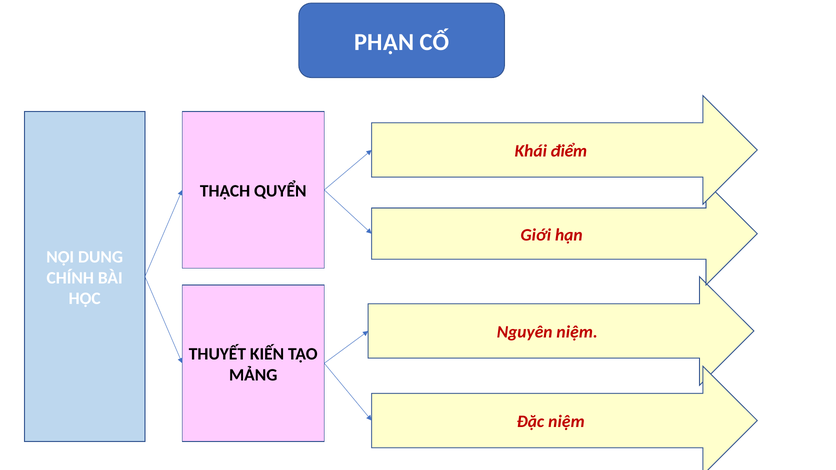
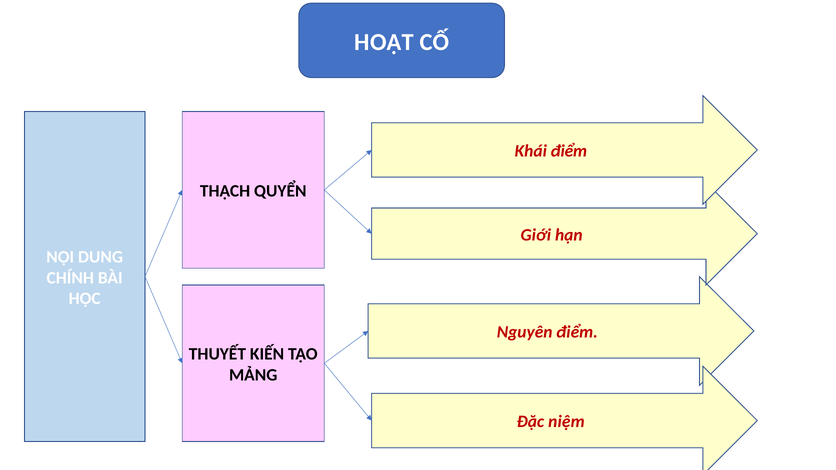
PHẬN: PHẬN -> HOẠT
Nguyên niệm: niệm -> điểm
